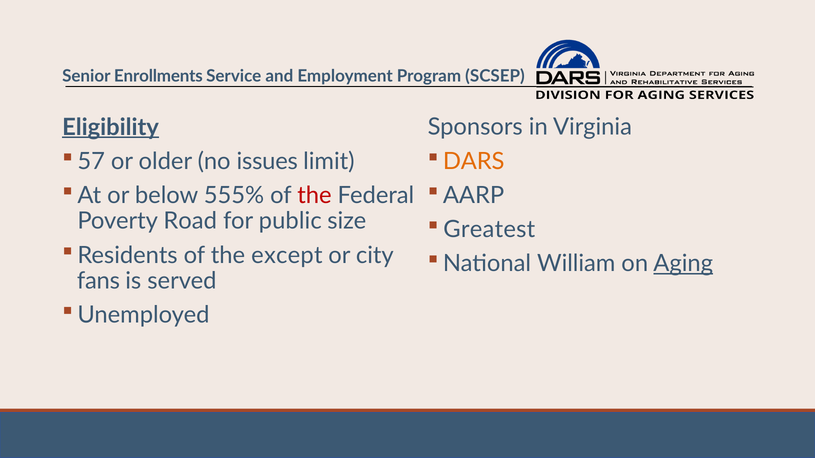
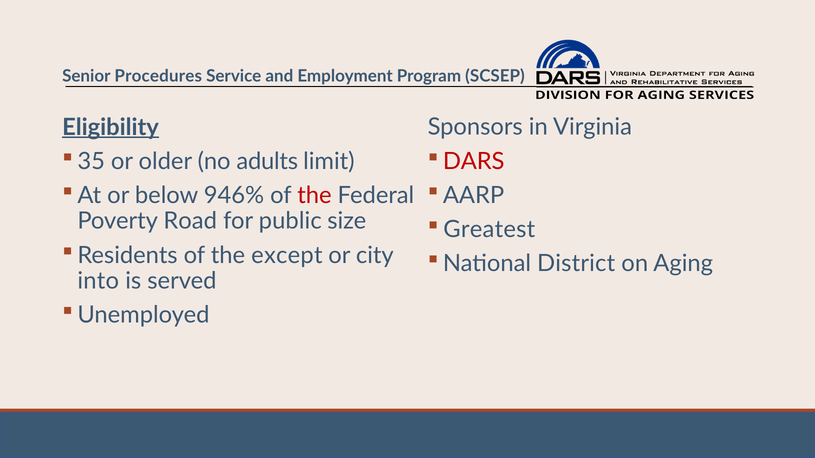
Enrollments: Enrollments -> Procedures
DARS colour: orange -> red
57: 57 -> 35
issues: issues -> adults
555%: 555% -> 946%
William: William -> District
Aging underline: present -> none
fans: fans -> into
